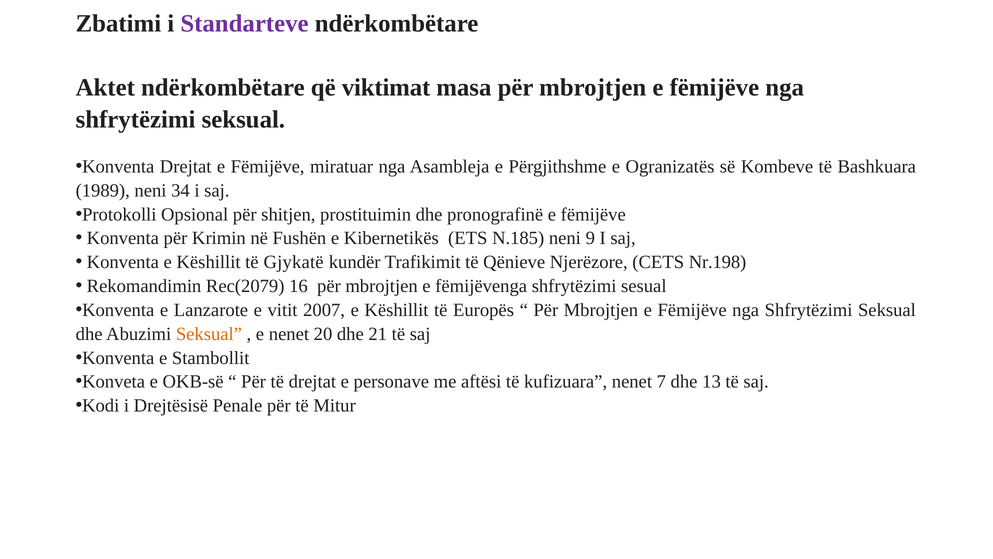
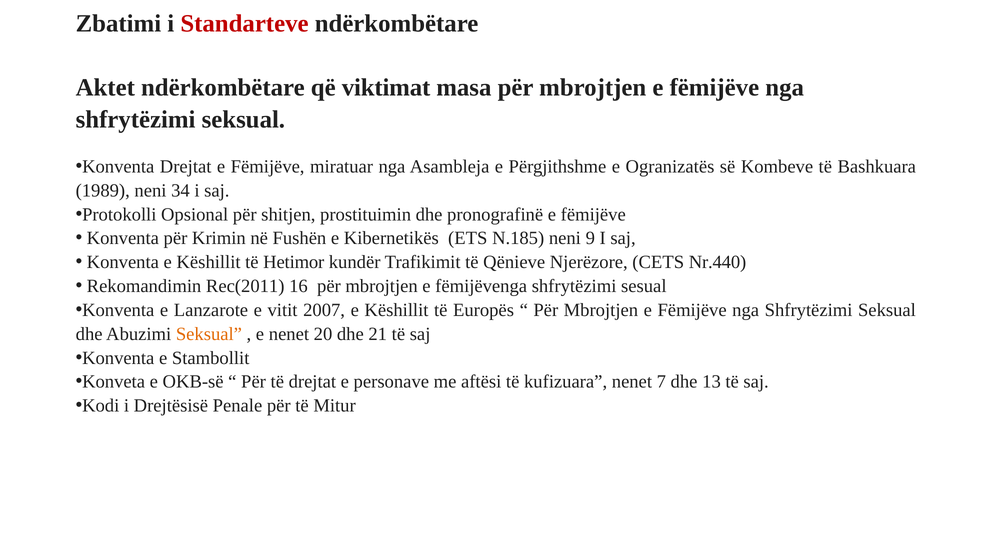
Standarteve colour: purple -> red
Gjykatë: Gjykatë -> Hetimor
Nr.198: Nr.198 -> Nr.440
Rec(2079: Rec(2079 -> Rec(2011
